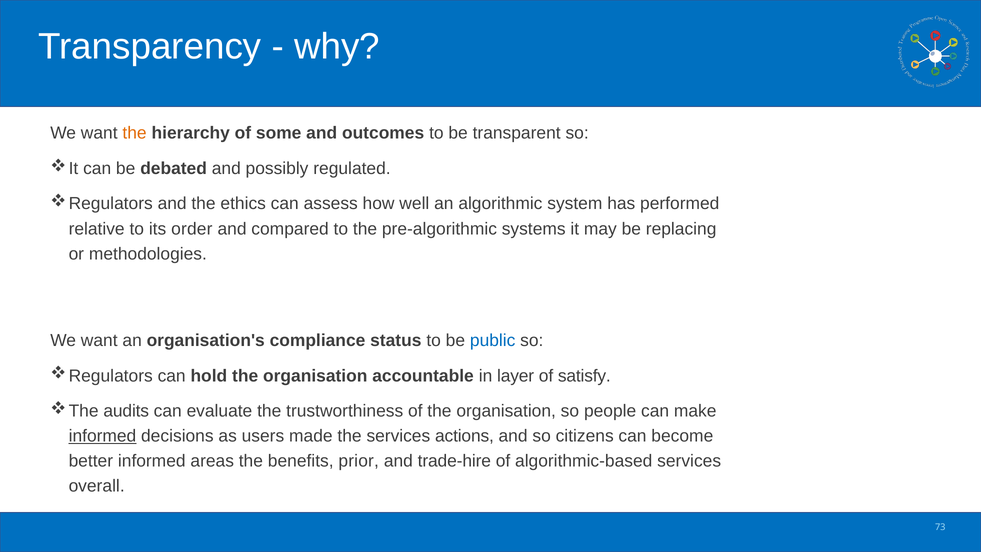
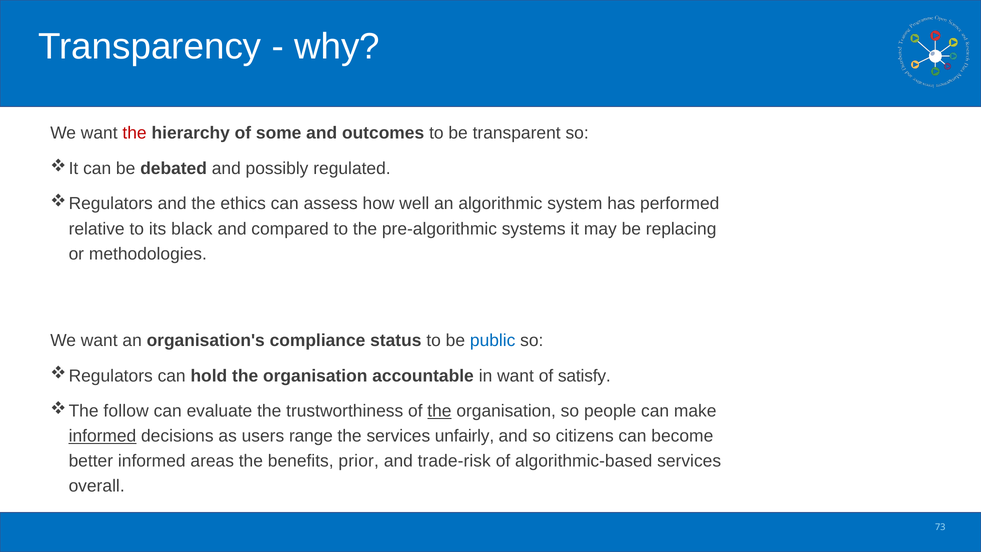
the at (135, 133) colour: orange -> red
order: order -> black
in layer: layer -> want
audits: audits -> follow
the at (439, 411) underline: none -> present
made: made -> range
actions: actions -> unfairly
trade-hire: trade-hire -> trade-risk
